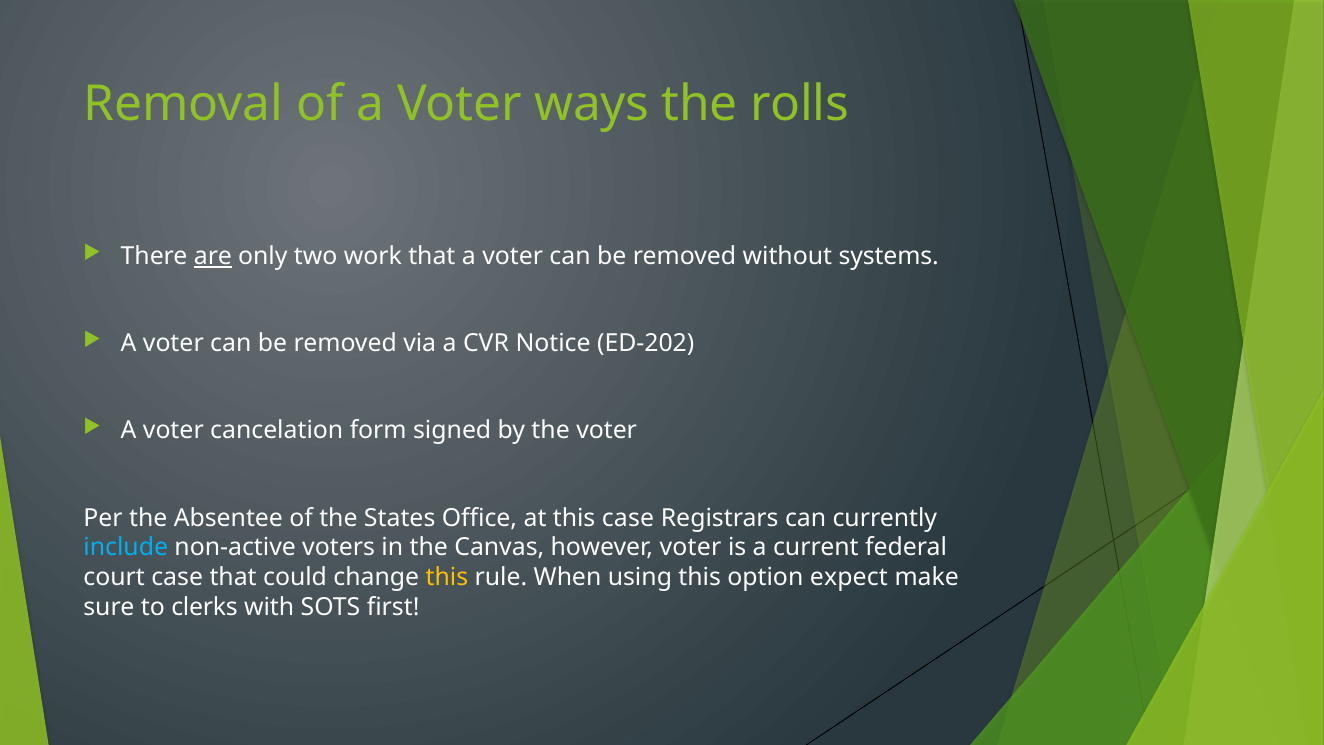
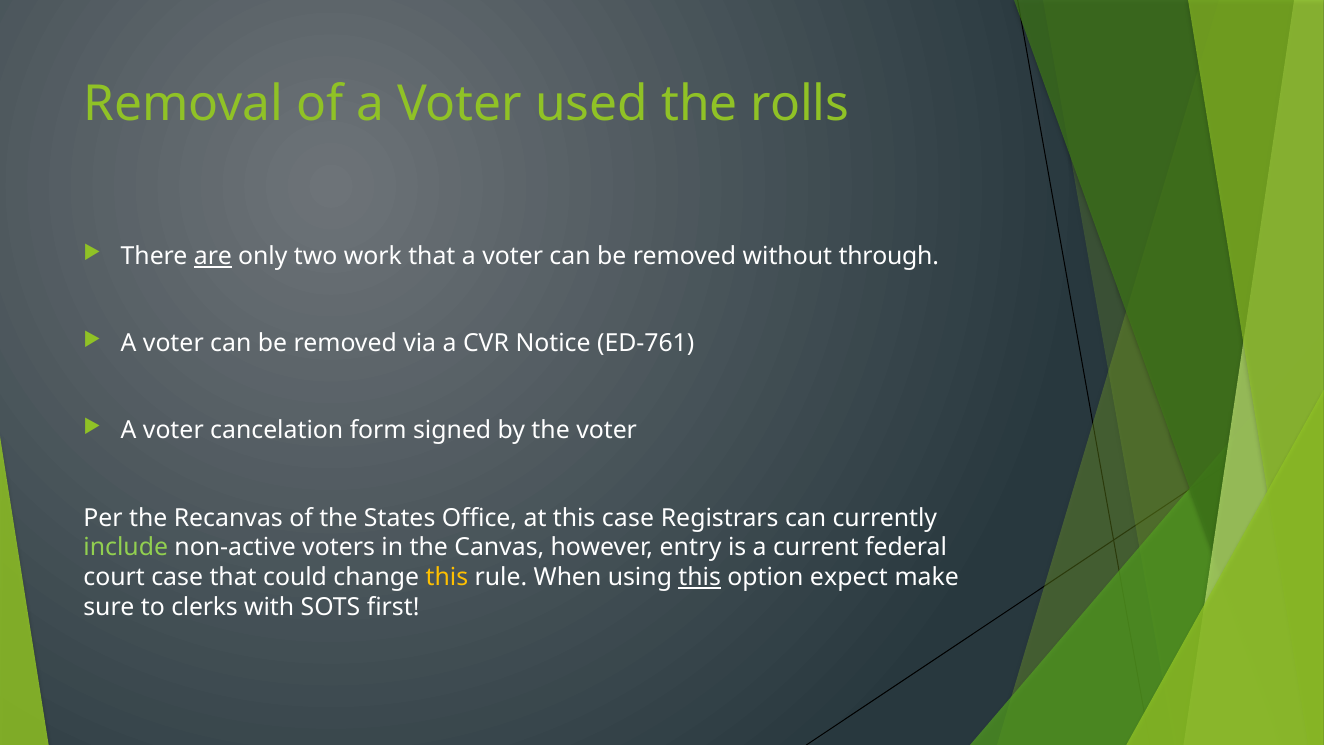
ways: ways -> used
systems: systems -> through
ED-202: ED-202 -> ED-761
Absentee: Absentee -> Recanvas
include colour: light blue -> light green
however voter: voter -> entry
this at (700, 577) underline: none -> present
